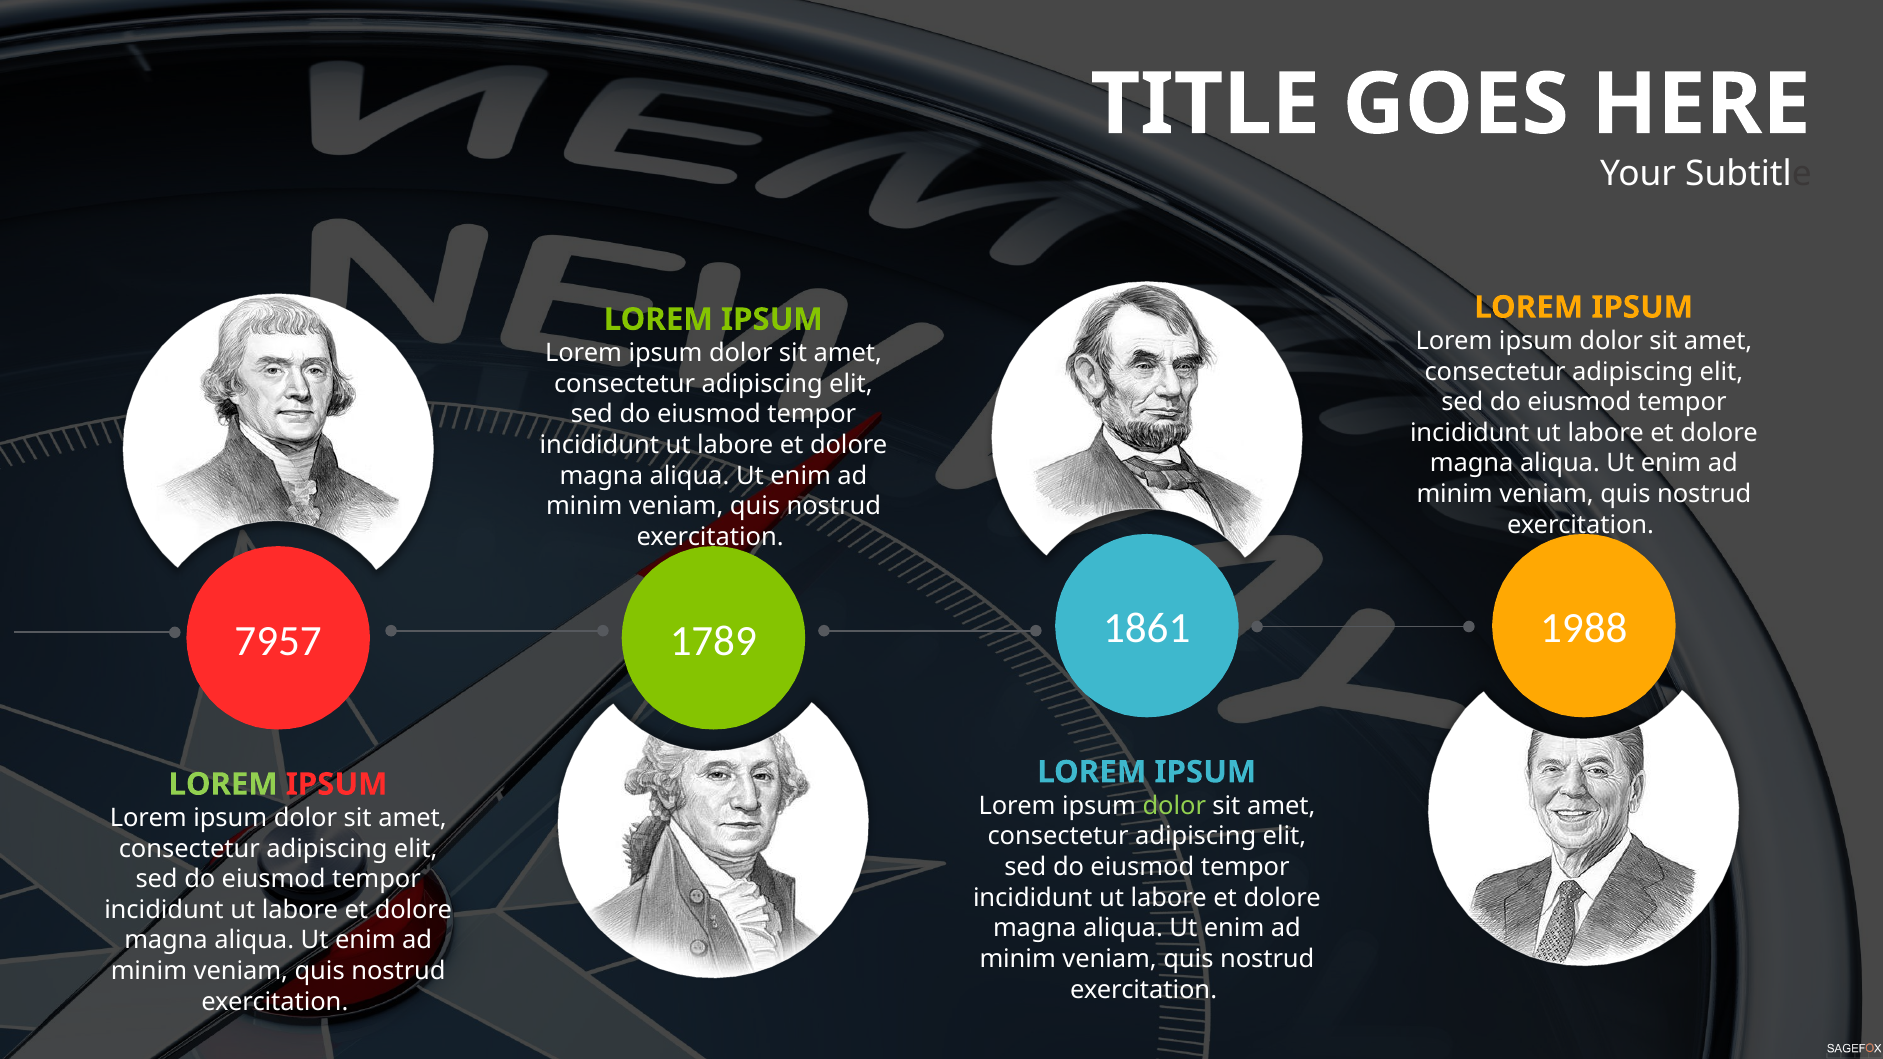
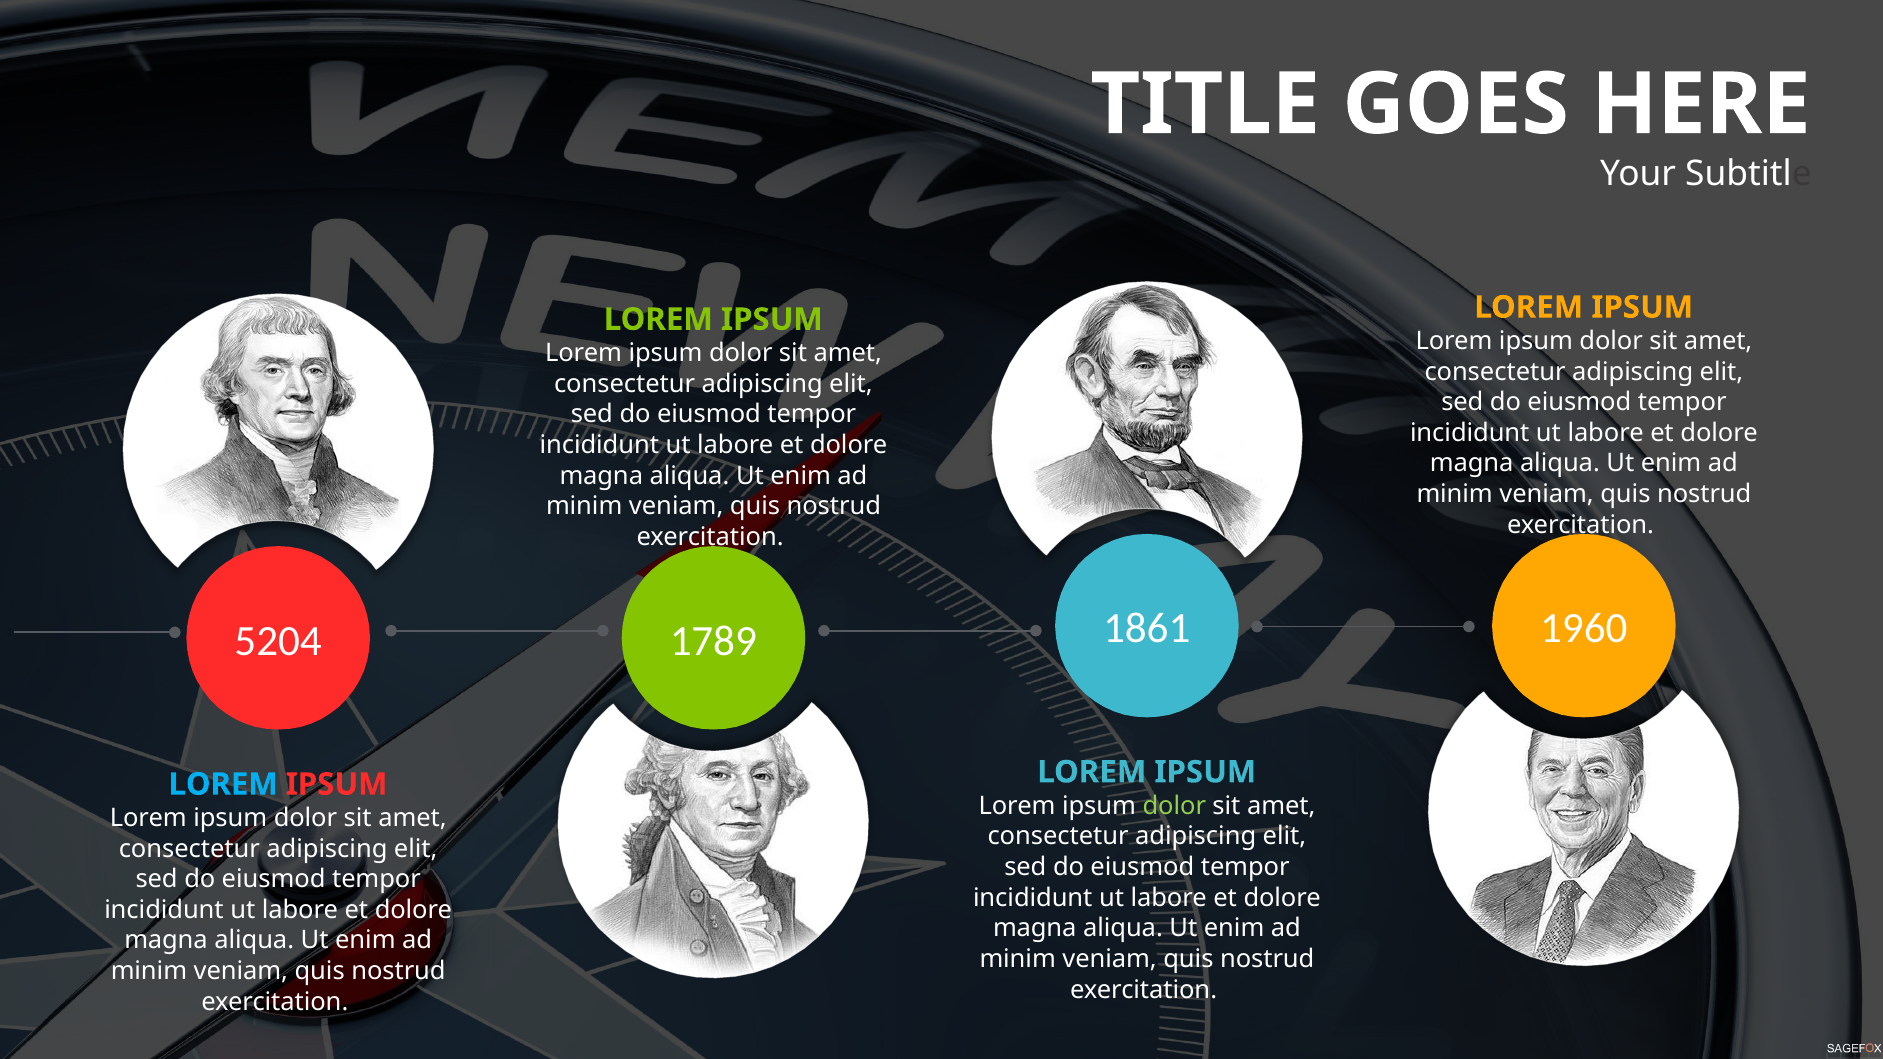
1988: 1988 -> 1960
7957: 7957 -> 5204
LOREM at (223, 784) colour: light green -> light blue
